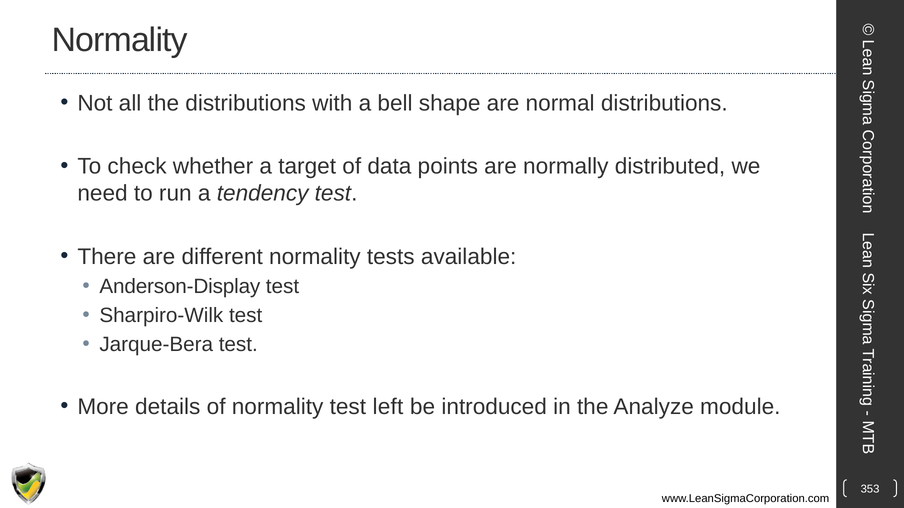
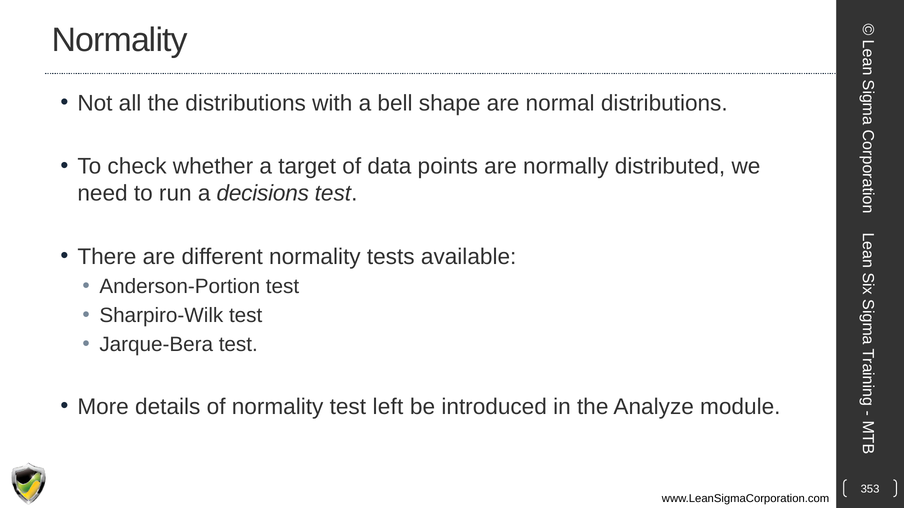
tendency: tendency -> decisions
Anderson-Display: Anderson-Display -> Anderson-Portion
